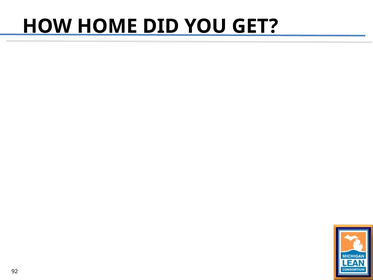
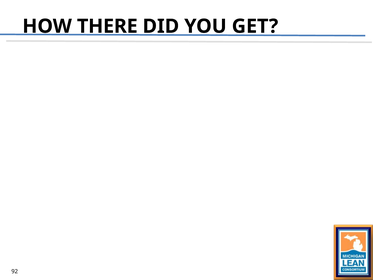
HOME: HOME -> THERE
